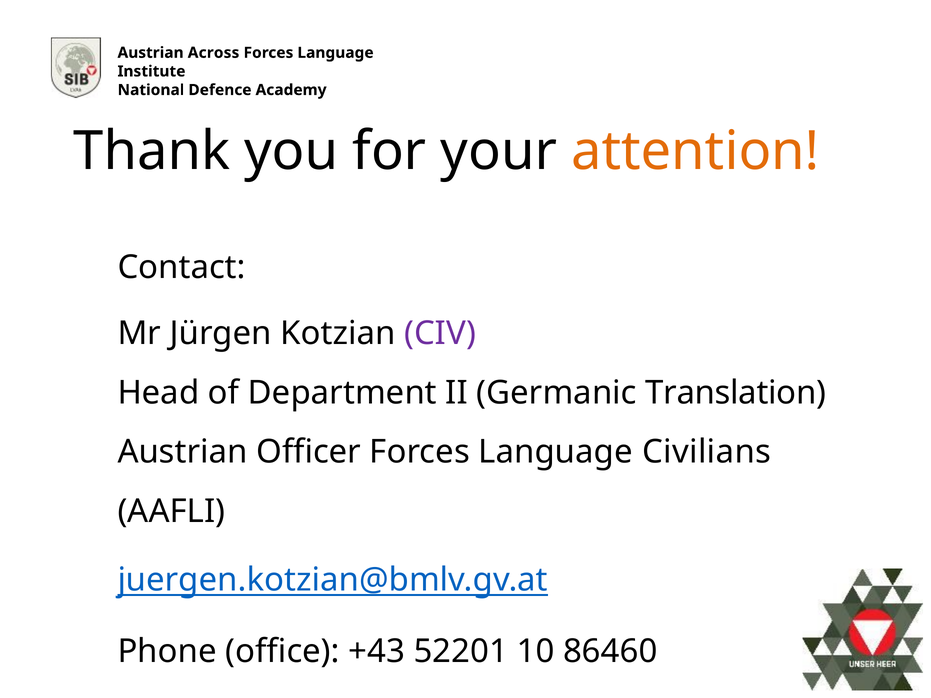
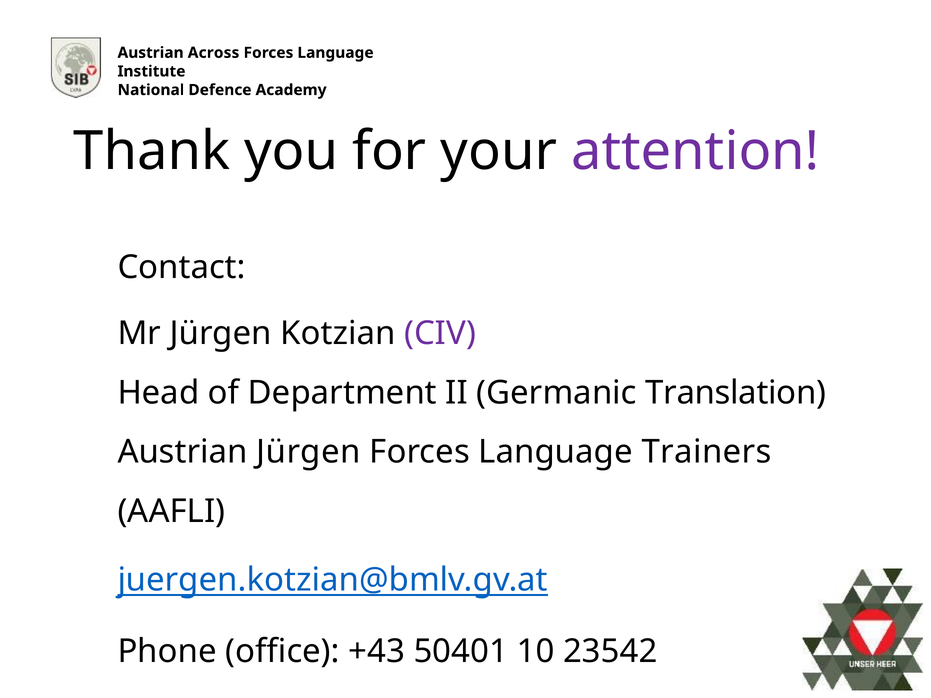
attention colour: orange -> purple
Austrian Officer: Officer -> Jürgen
Civilians: Civilians -> Trainers
52201: 52201 -> 50401
86460: 86460 -> 23542
